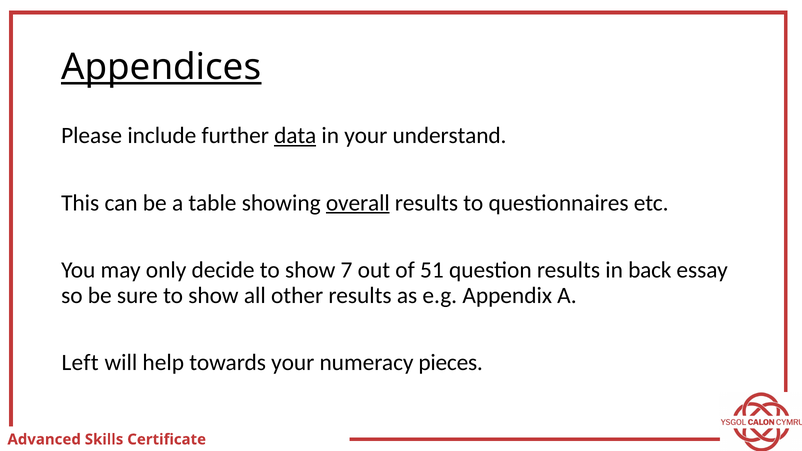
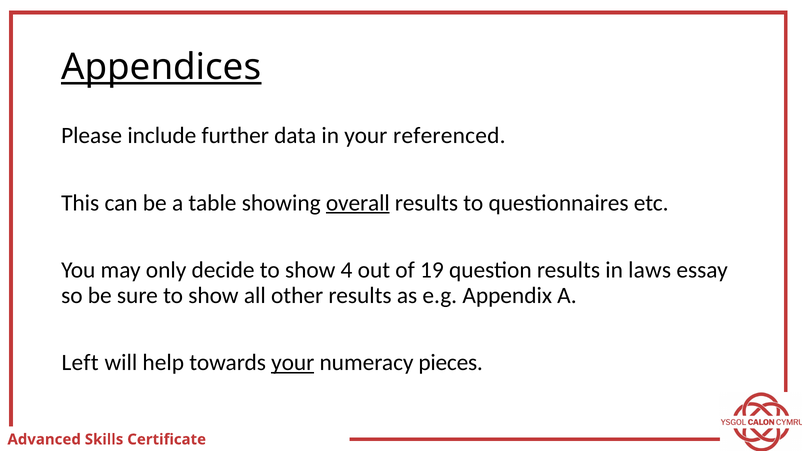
data underline: present -> none
understand: understand -> referenced
7: 7 -> 4
51: 51 -> 19
back: back -> laws
your at (293, 363) underline: none -> present
